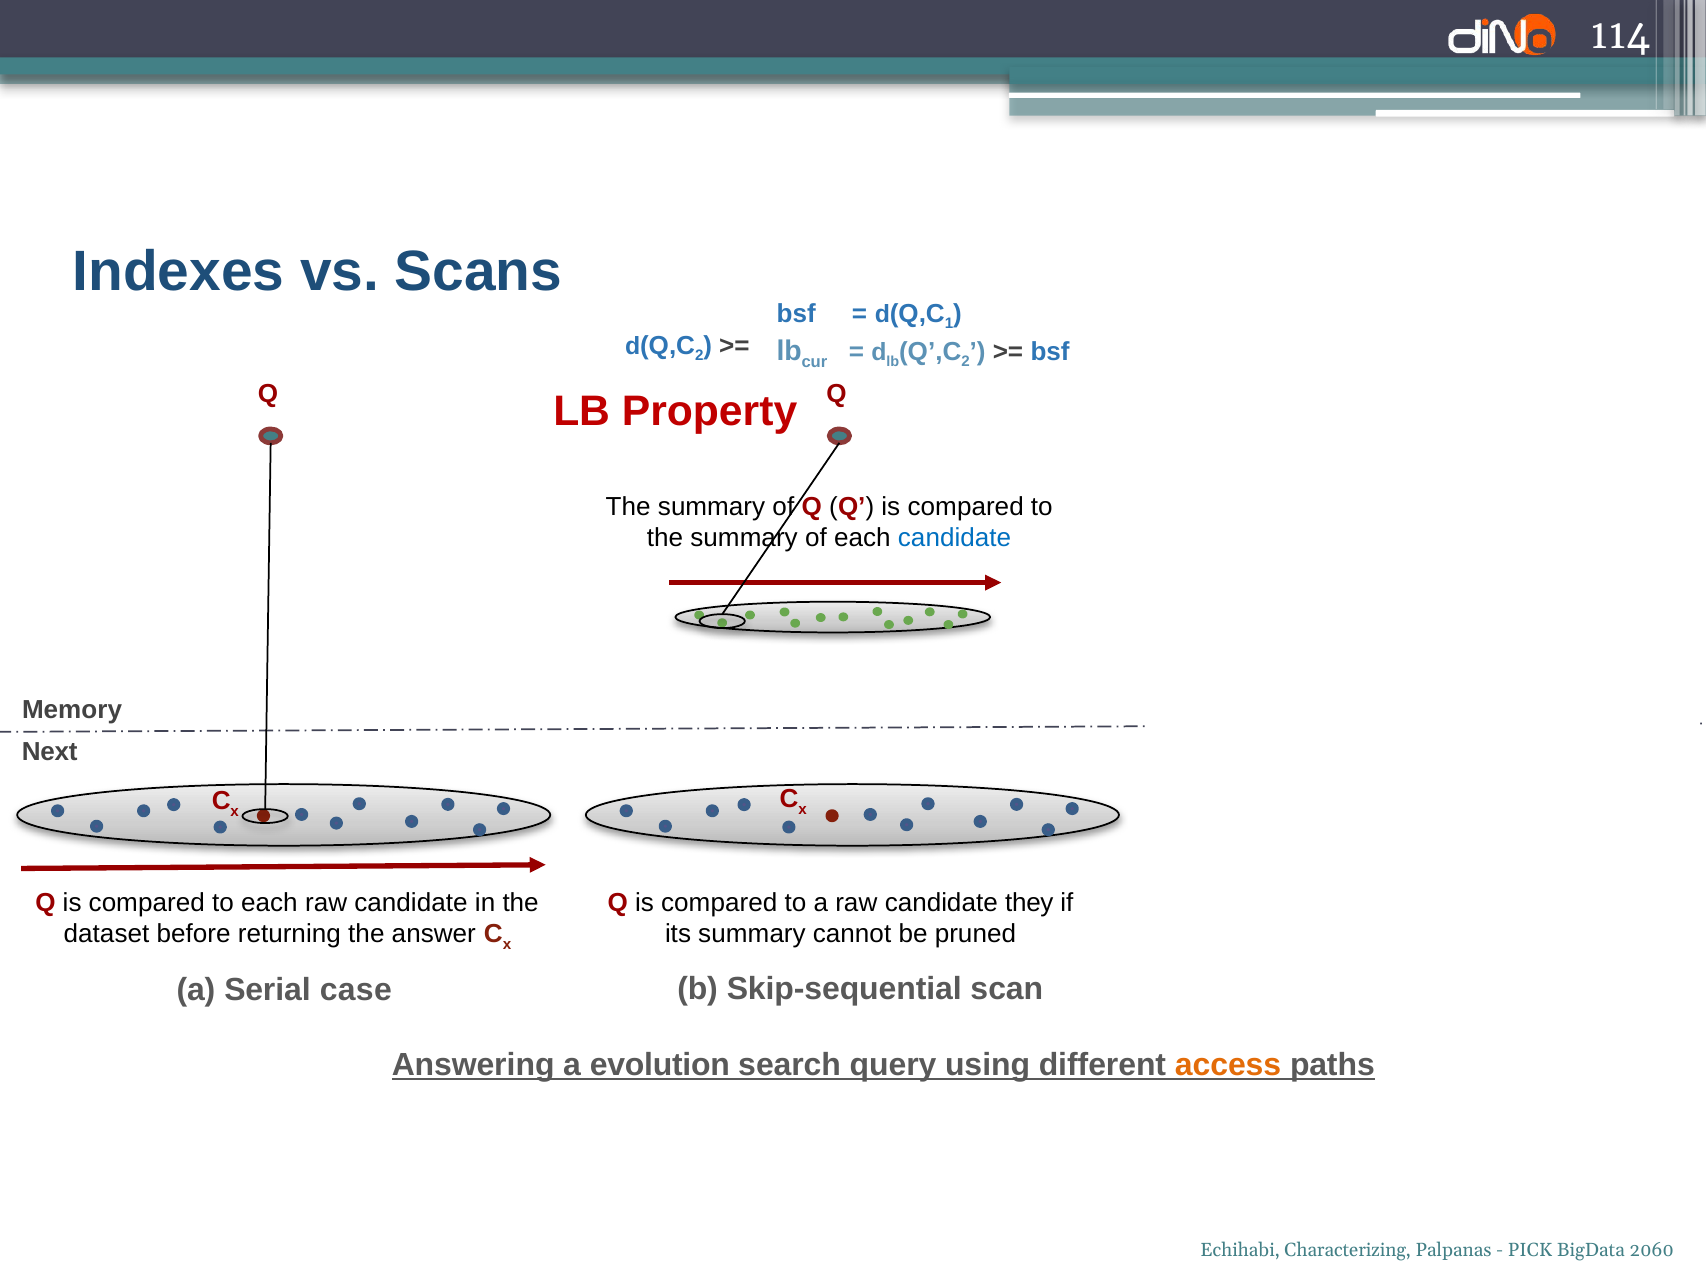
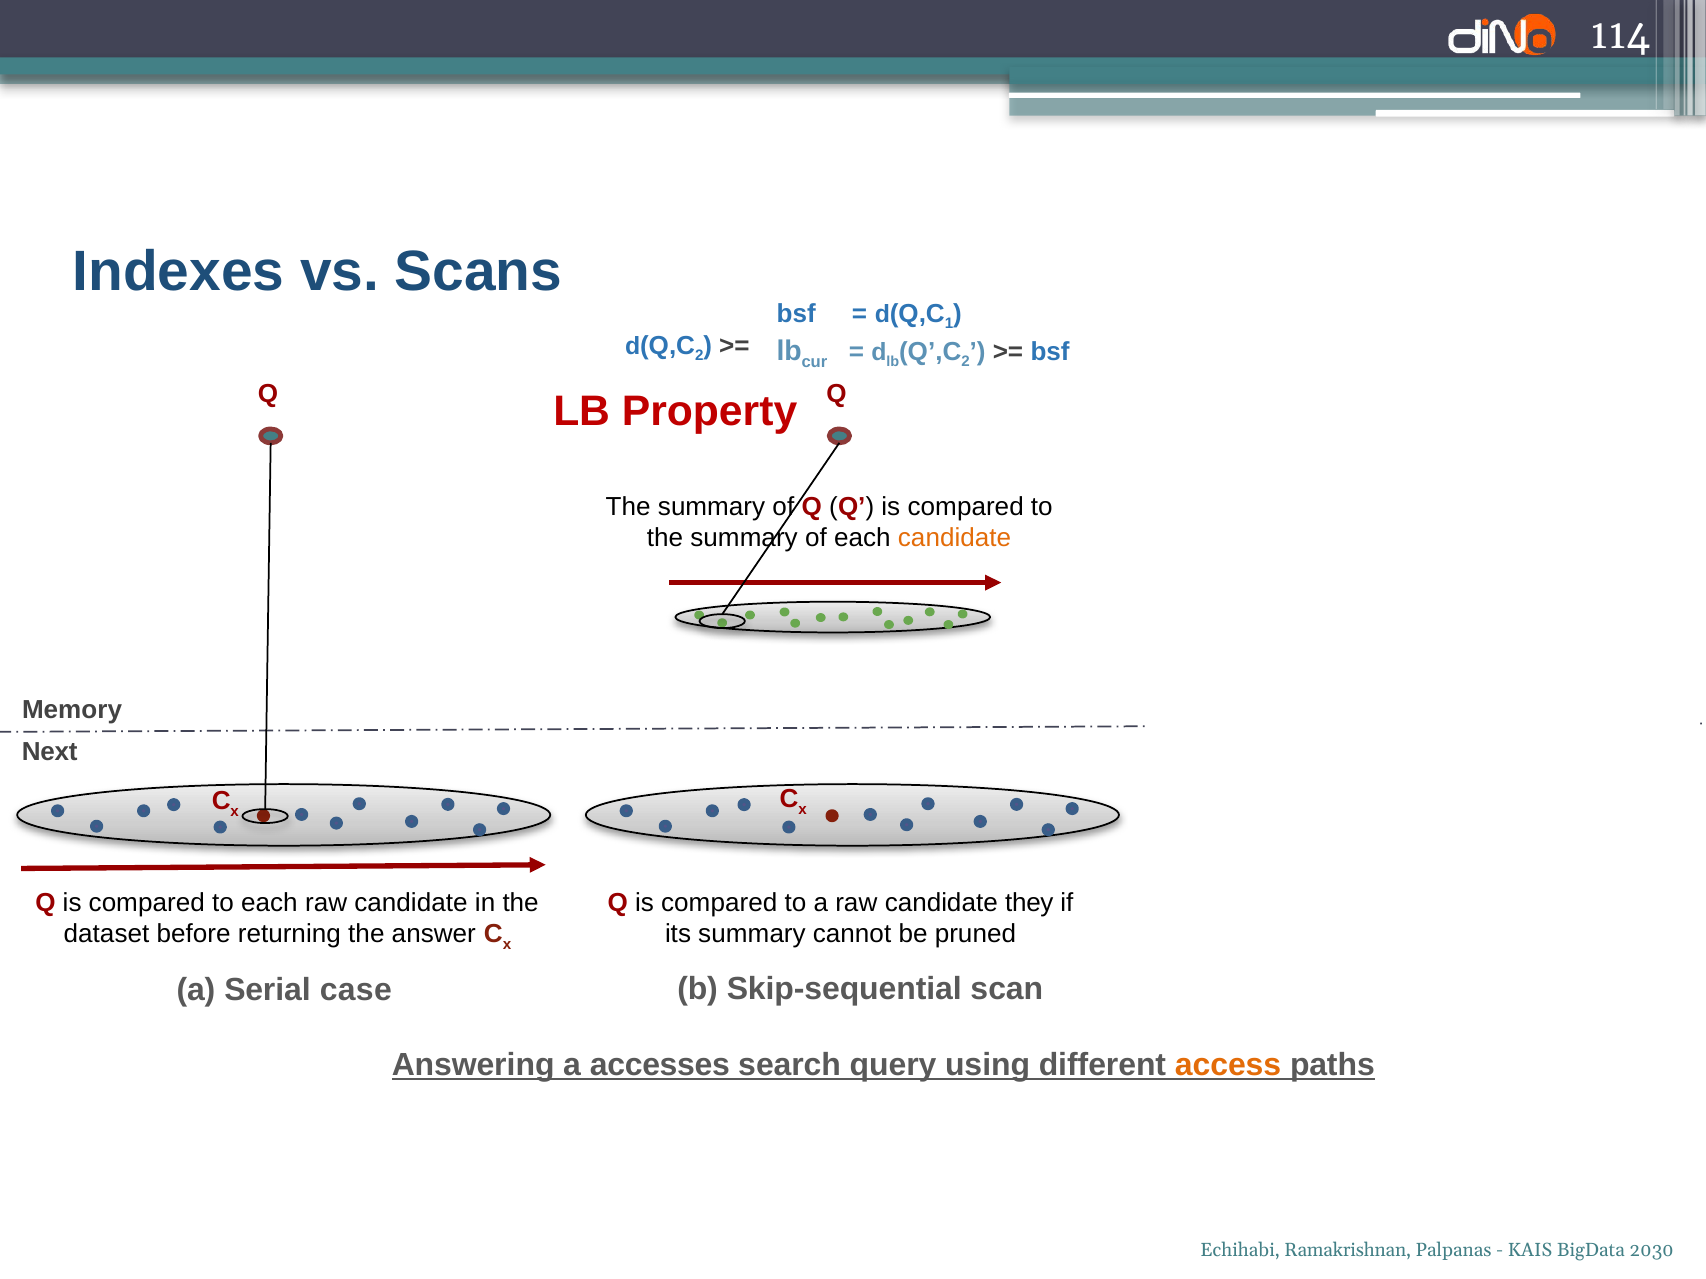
candidate at (955, 538) colour: blue -> orange
evolution: evolution -> accesses
Characterizing: Characterizing -> Ramakrishnan
PICK: PICK -> KAIS
2060: 2060 -> 2030
